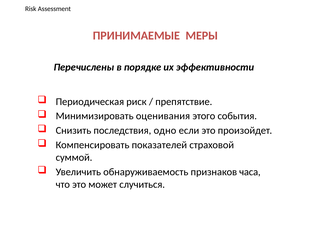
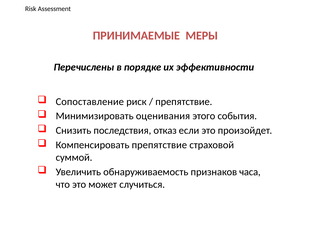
Периодическая: Периодическая -> Сопоставление
одно: одно -> отказ
Компенсировать показателей: показателей -> препятствие
